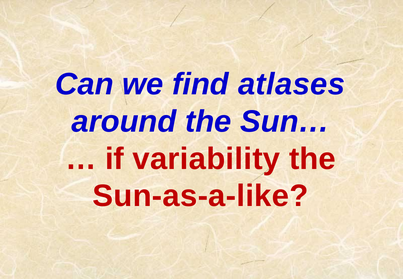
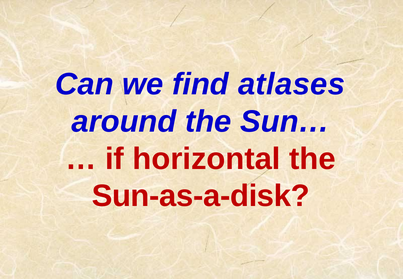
variability: variability -> horizontal
Sun-as-a-like: Sun-as-a-like -> Sun-as-a-disk
